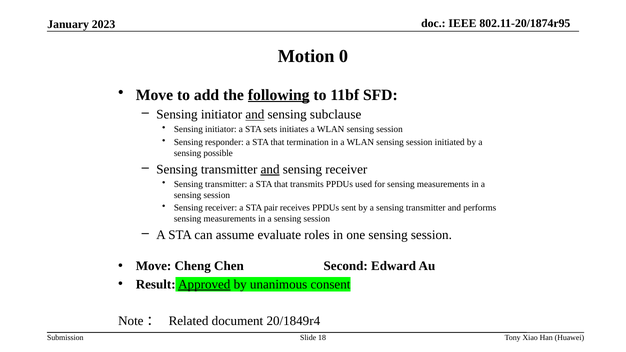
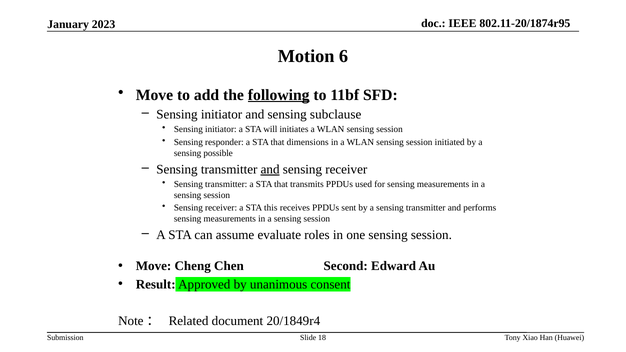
0: 0 -> 6
and at (255, 115) underline: present -> none
sets: sets -> will
termination: termination -> dimensions
pair: pair -> this
Approved underline: present -> none
